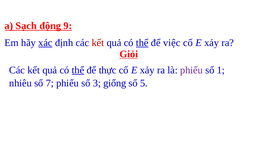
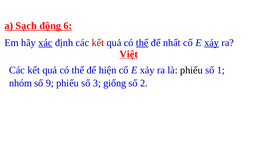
9: 9 -> 6
việc: việc -> nhất
xảy at (212, 43) underline: none -> present
Giỏi: Giỏi -> Việt
thể at (78, 70) underline: present -> none
thực: thực -> hiện
phiếu at (191, 70) colour: purple -> black
nhiêu: nhiêu -> nhóm
7: 7 -> 9
5: 5 -> 2
